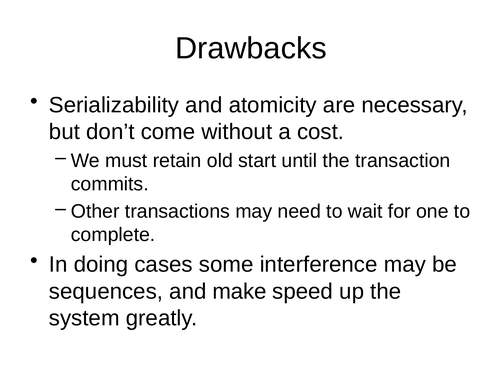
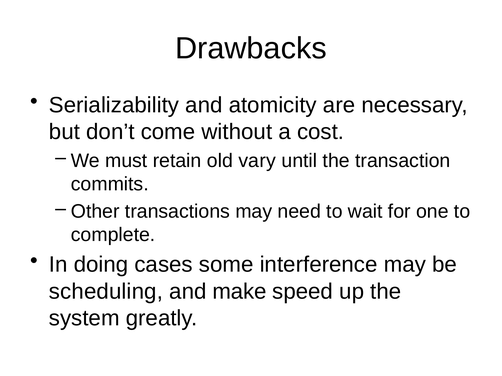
start: start -> vary
sequences: sequences -> scheduling
